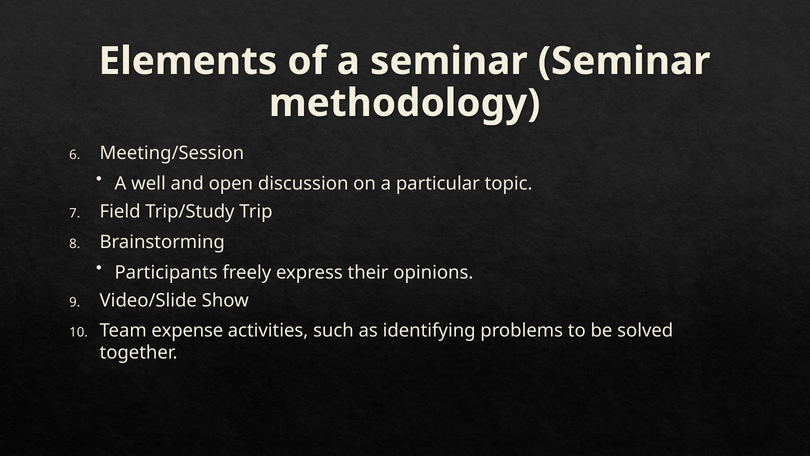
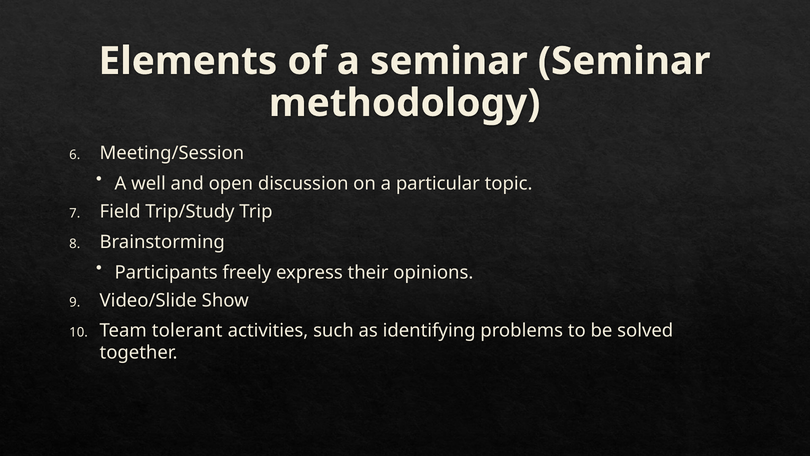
expense: expense -> tolerant
